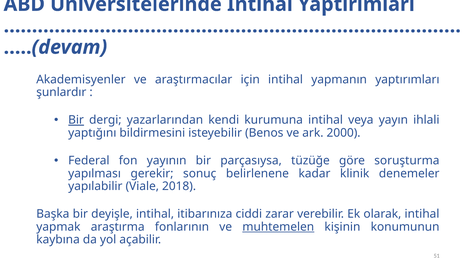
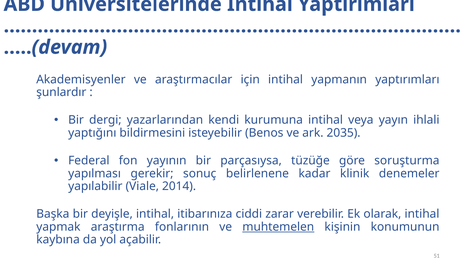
Bir at (76, 120) underline: present -> none
2000: 2000 -> 2035
2018: 2018 -> 2014
